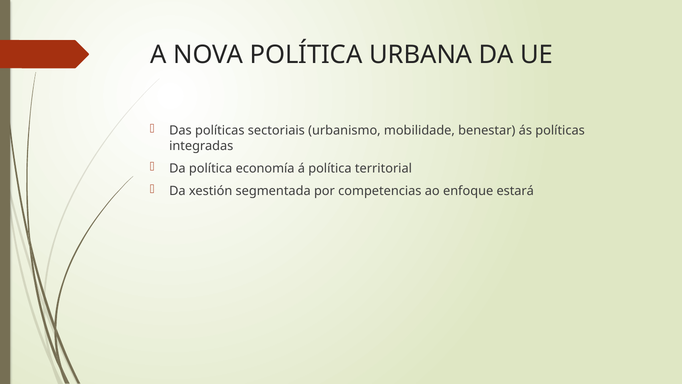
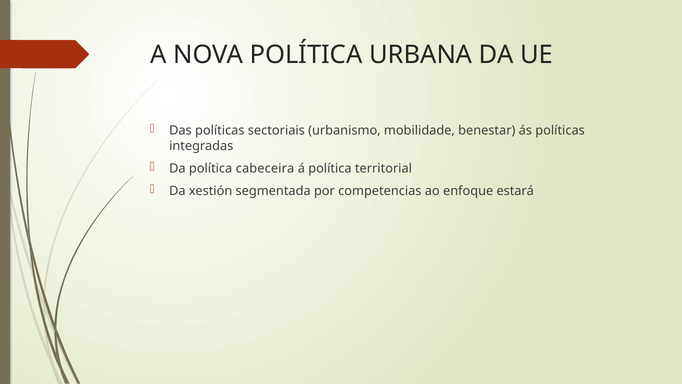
economía: economía -> cabeceira
